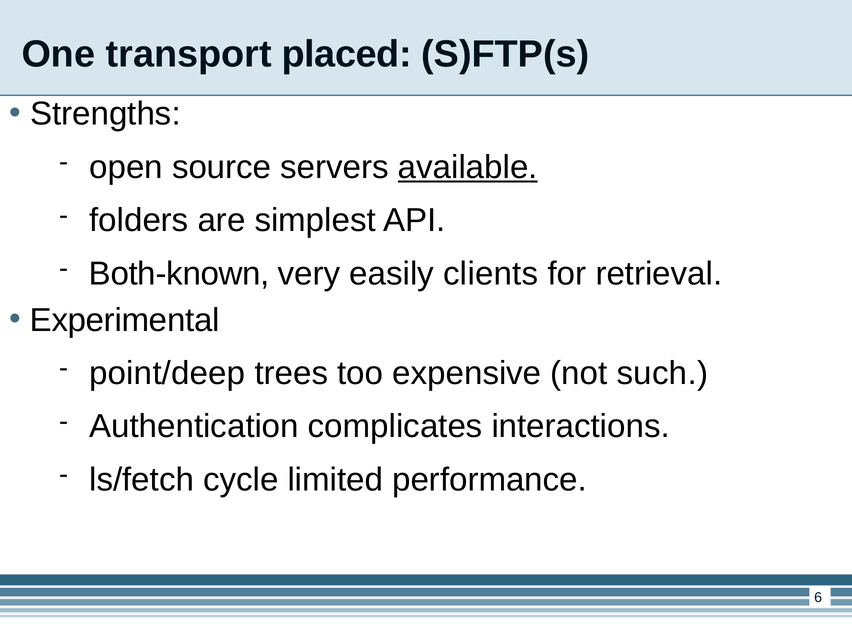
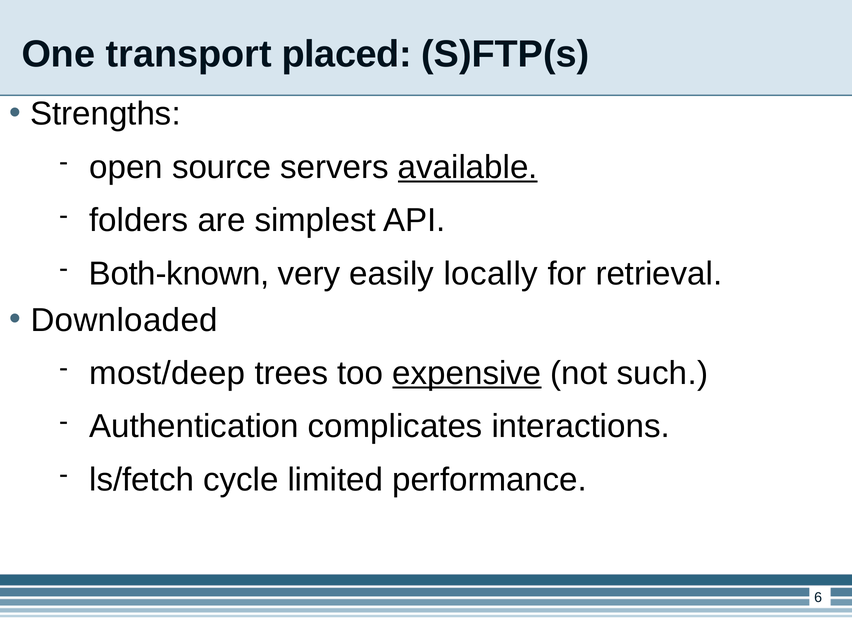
clients: clients -> locally
Experimental: Experimental -> Downloaded
point/deep: point/deep -> most/deep
expensive underline: none -> present
